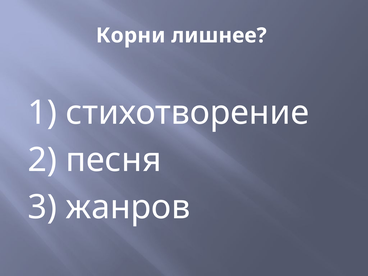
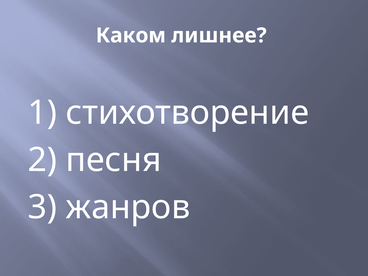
Корни: Корни -> Каком
